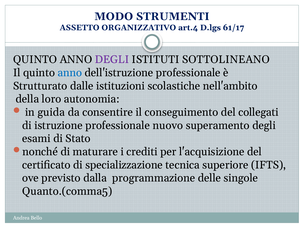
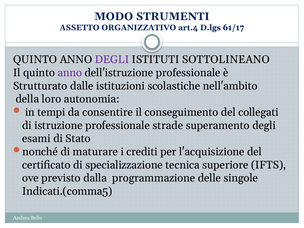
anno at (70, 73) colour: blue -> purple
guida: guida -> tempi
nuovo: nuovo -> strade
Quanto.(comma5: Quanto.(comma5 -> Indicati.(comma5
